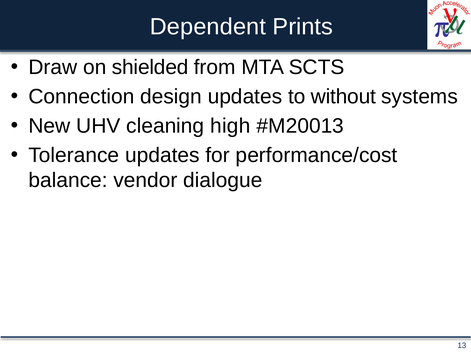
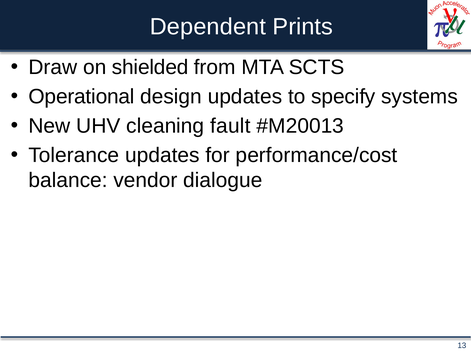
Connection: Connection -> Operational
without: without -> specify
high: high -> fault
